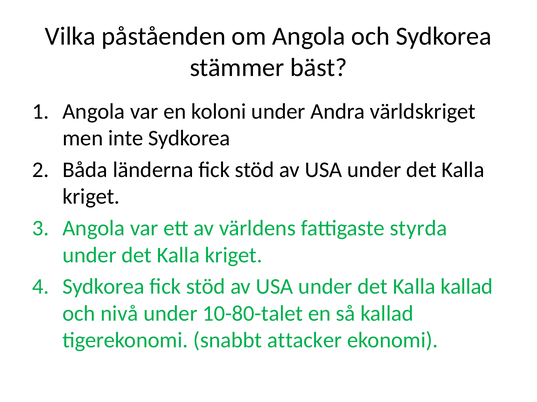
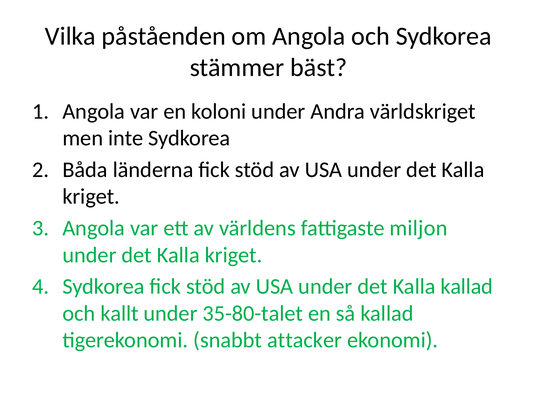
styrda: styrda -> miljon
nivå: nivå -> kallt
10-80-talet: 10-80-talet -> 35-80-talet
